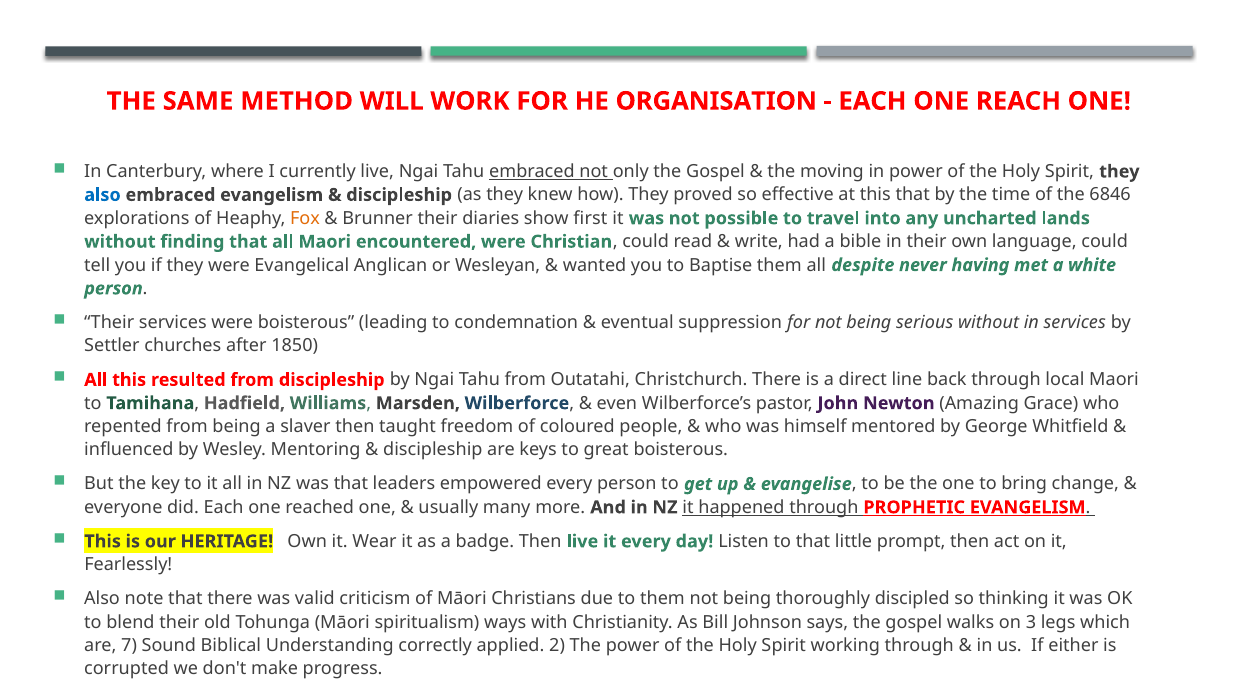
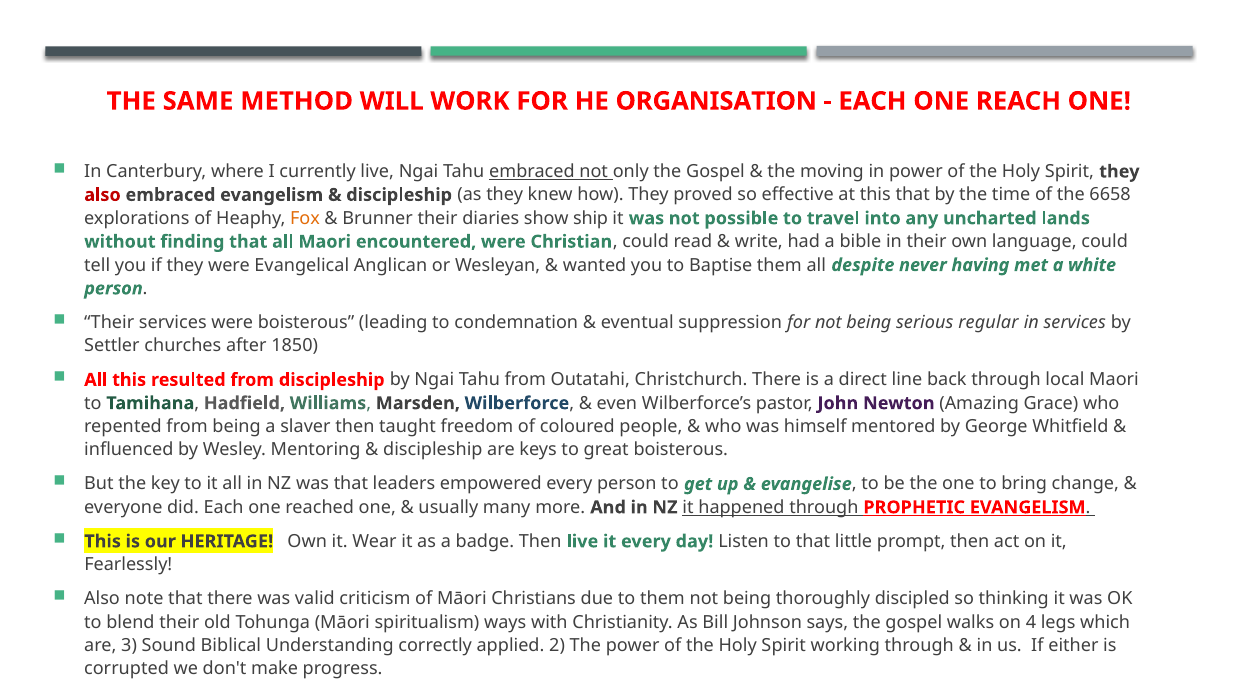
also at (102, 195) colour: blue -> red
6846: 6846 -> 6658
first: first -> ship
serious without: without -> regular
3: 3 -> 4
7: 7 -> 3
